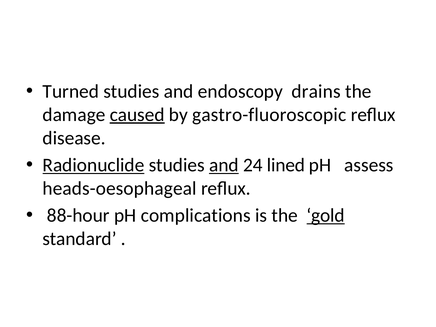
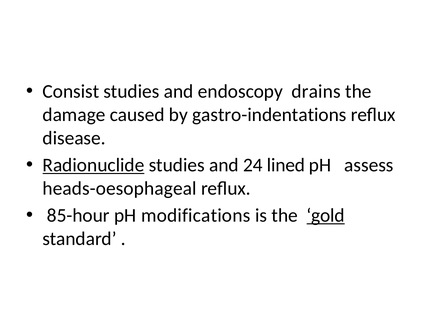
Turned: Turned -> Consist
caused underline: present -> none
gastro-fluoroscopic: gastro-fluoroscopic -> gastro-indentations
and at (224, 165) underline: present -> none
88-hour: 88-hour -> 85-hour
complications: complications -> modifications
